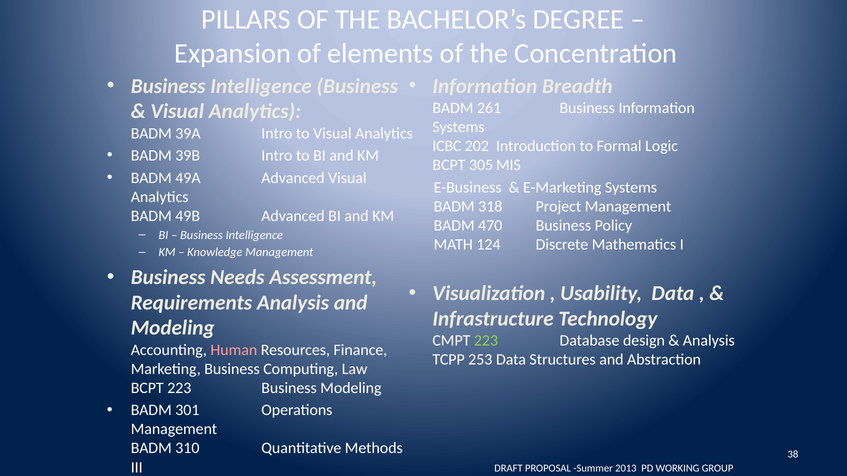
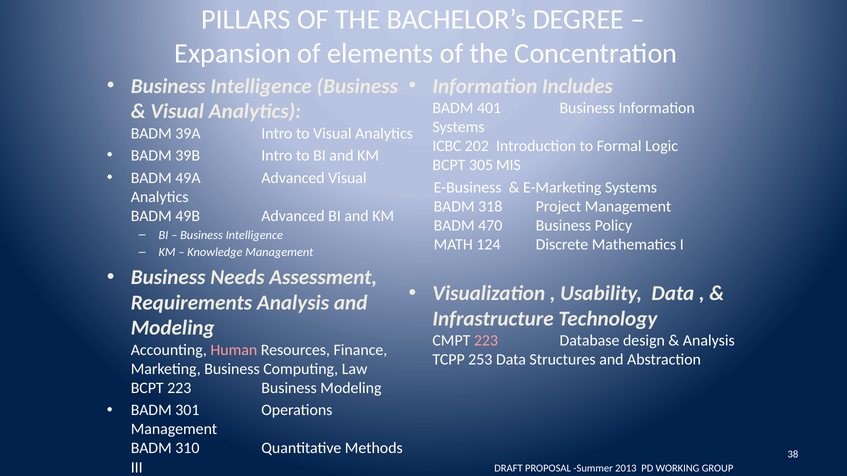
Breadth: Breadth -> Includes
261: 261 -> 401
223 at (486, 341) colour: light green -> pink
